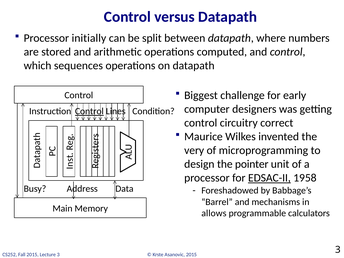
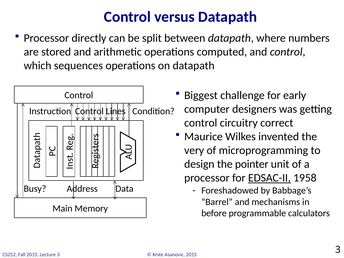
initially: initially -> directly
Control at (89, 111) underline: present -> none
allows: allows -> before
